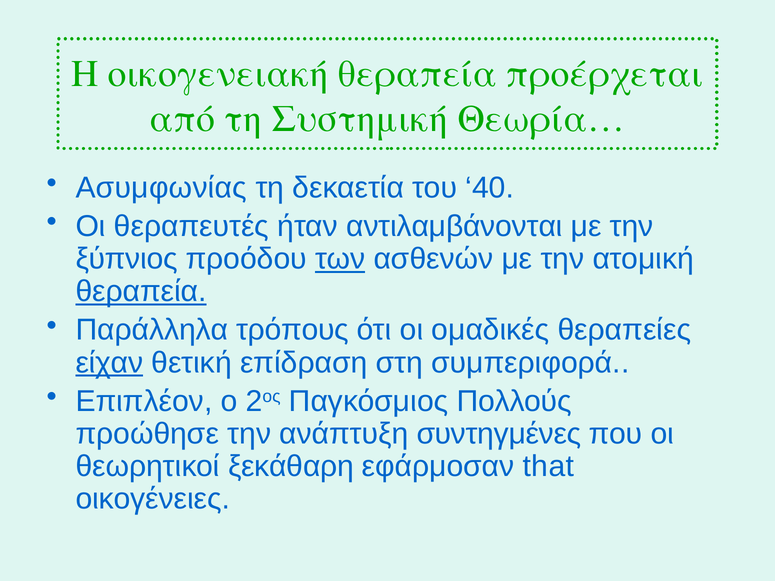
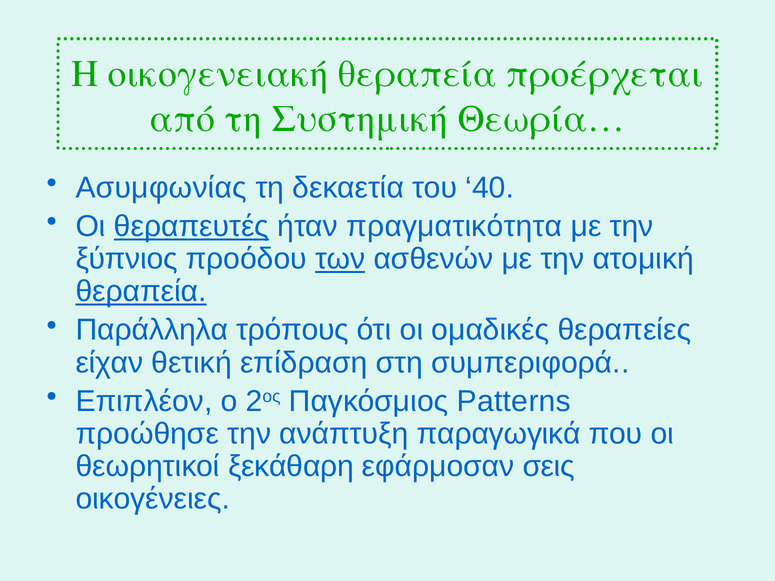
θεραπευτές underline: none -> present
αντιλαμβάνονται: αντιλαμβάνονται -> πραγματικότητα
είχαν underline: present -> none
Πολλούς: Πολλούς -> Patterns
συντηγμένες: συντηγμένες -> παραγωγικά
that: that -> σεις
